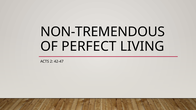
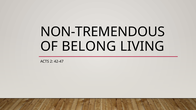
PERFECT: PERFECT -> BELONG
